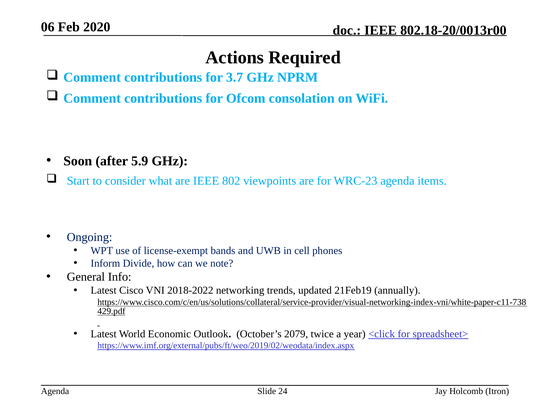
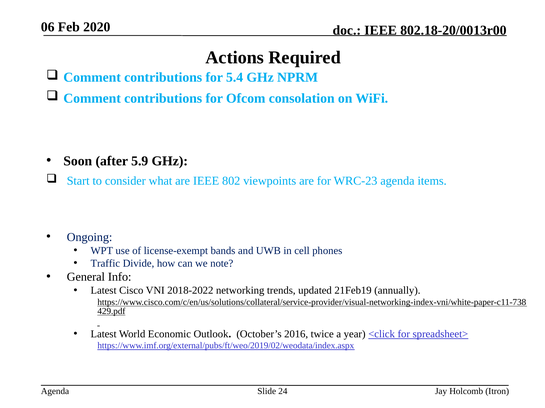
3.7: 3.7 -> 5.4
Inform: Inform -> Traffic
2079: 2079 -> 2016
